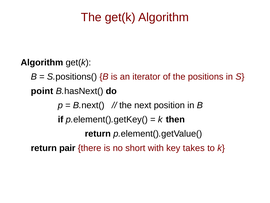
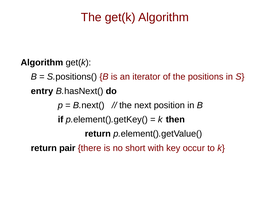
point: point -> entry
takes: takes -> occur
